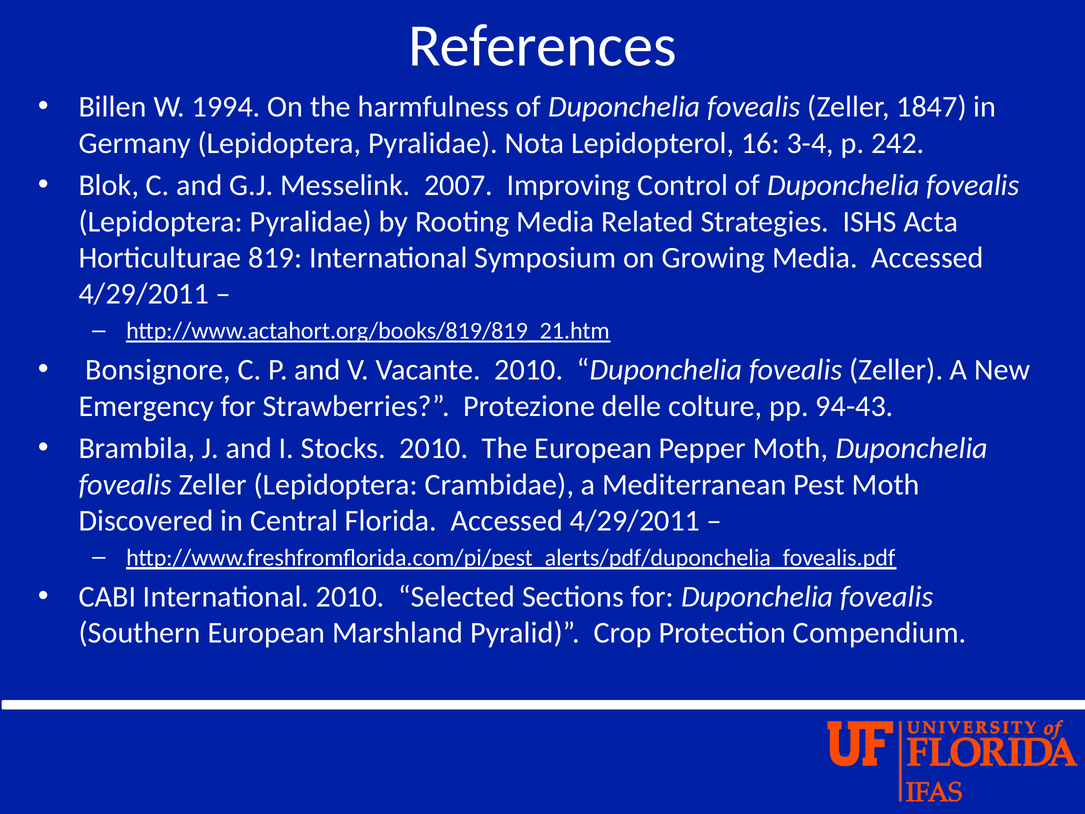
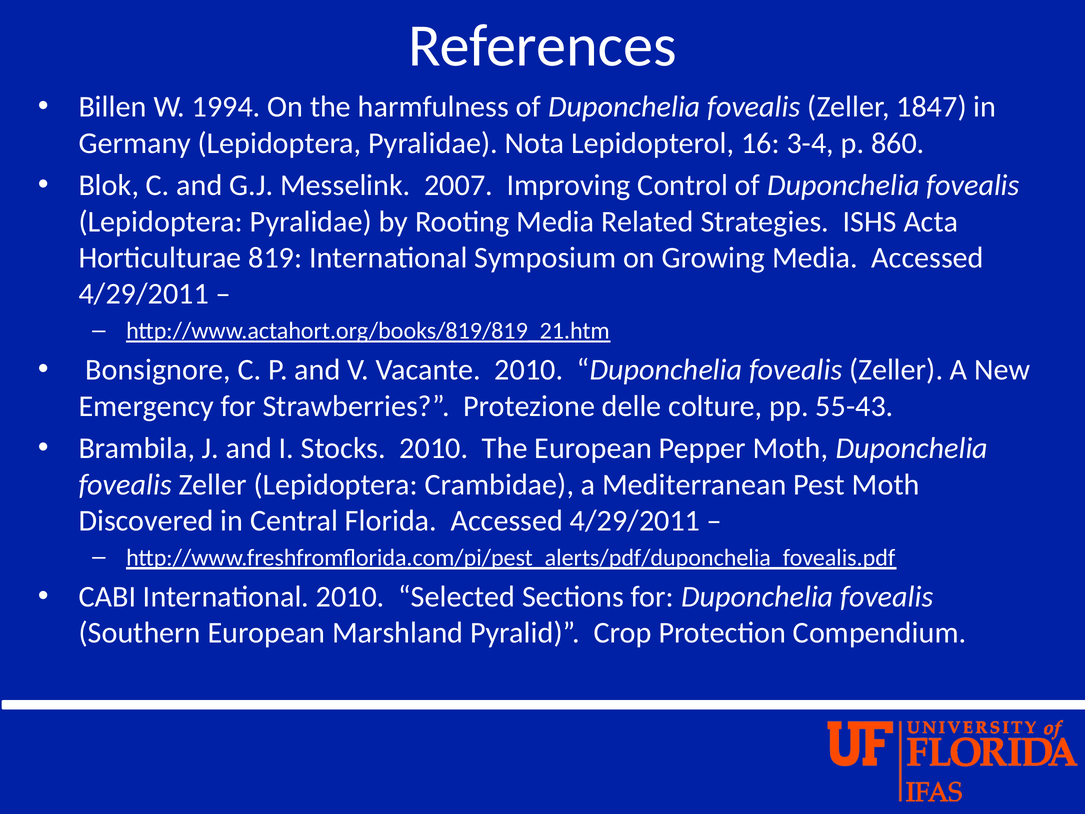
242: 242 -> 860
94-43: 94-43 -> 55-43
